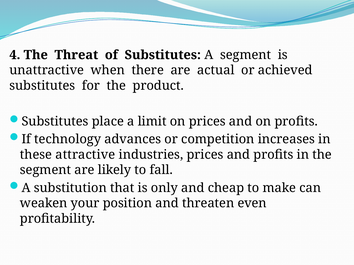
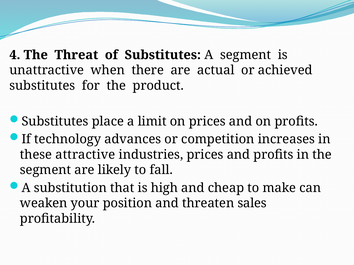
only: only -> high
even: even -> sales
